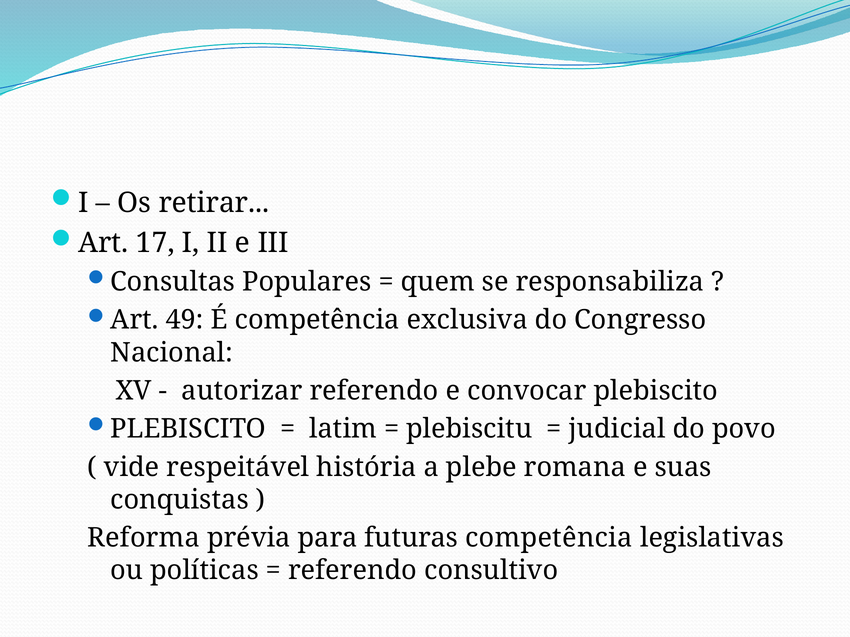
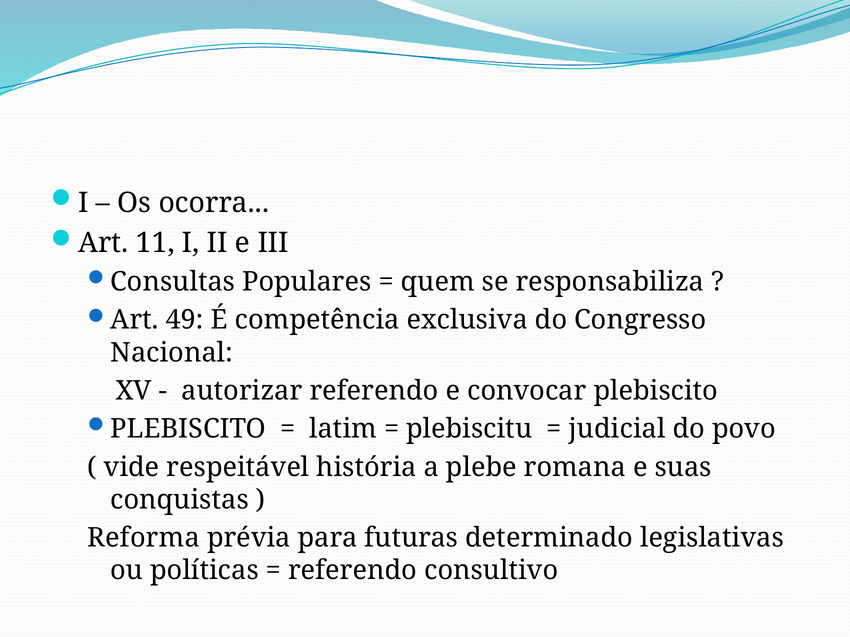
retirar: retirar -> ocorra
17: 17 -> 11
futuras competência: competência -> determinado
